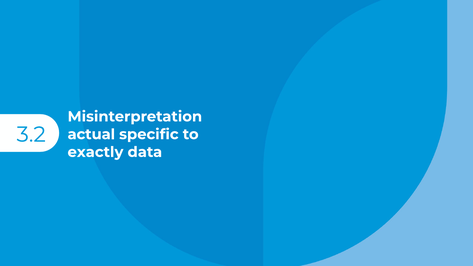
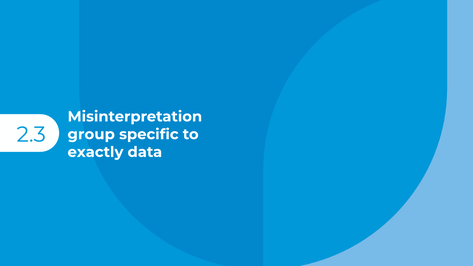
3.2: 3.2 -> 2.3
actual: actual -> group
